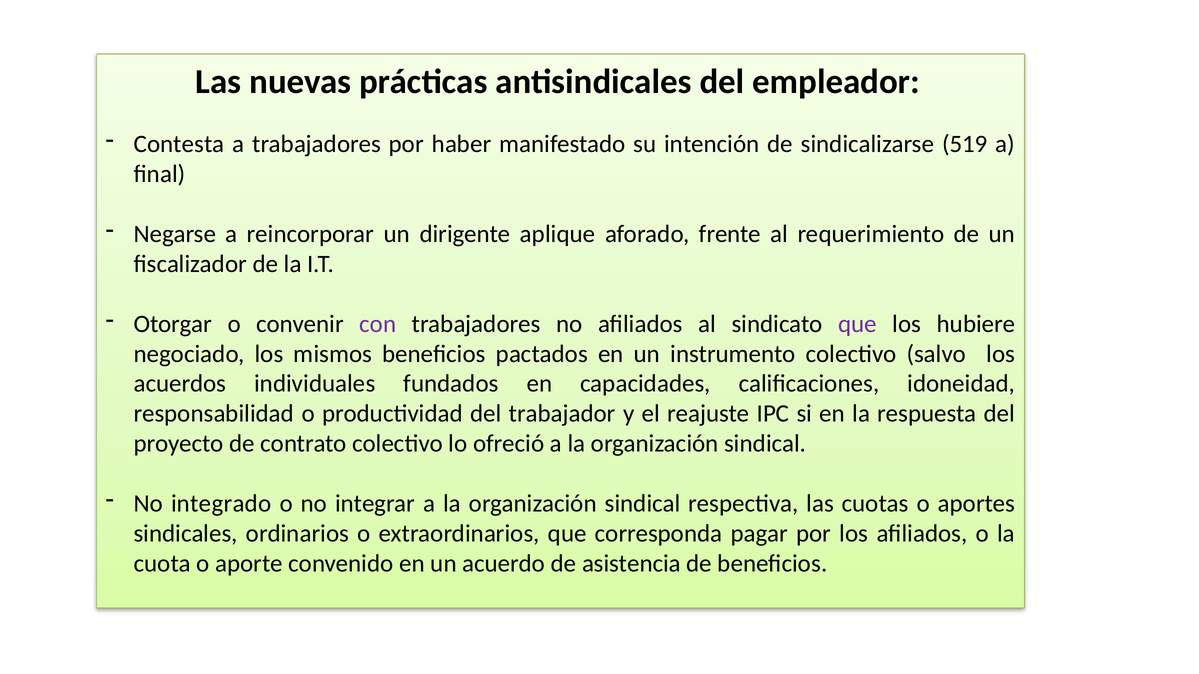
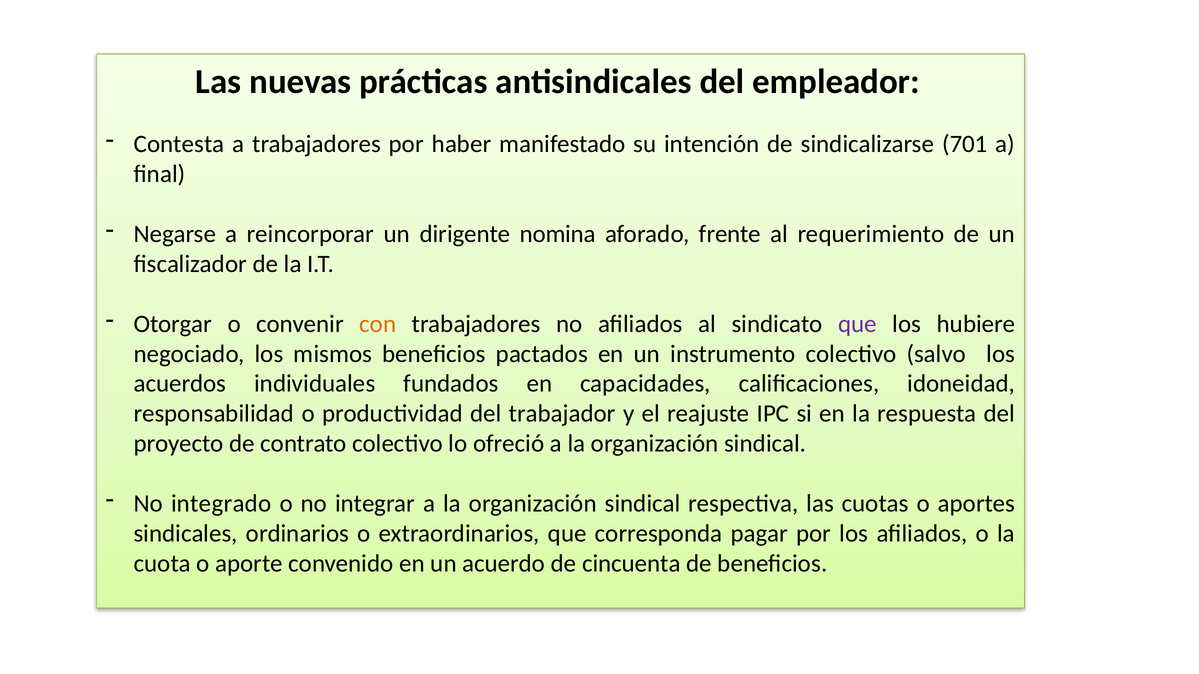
519: 519 -> 701
aplique: aplique -> nomina
con colour: purple -> orange
asistencia: asistencia -> cincuenta
